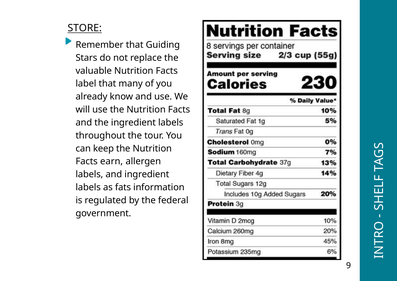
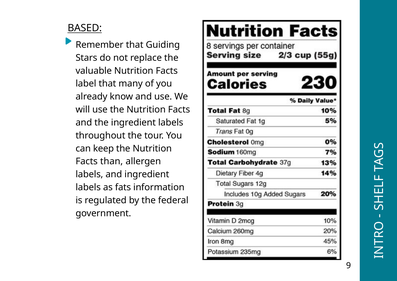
STORE: STORE -> BASED
earn: earn -> than
